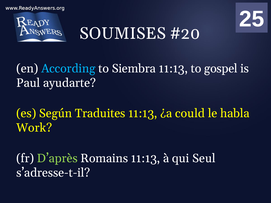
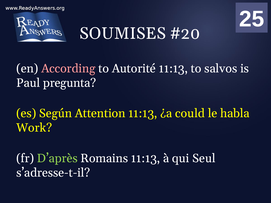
According colour: light blue -> pink
Siembra: Siembra -> Autorité
gospel: gospel -> salvos
ayudarte: ayudarte -> pregunta
Traduites: Traduites -> Attention
